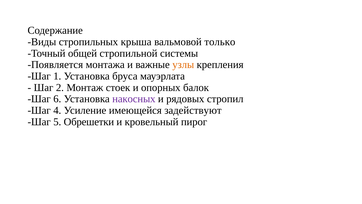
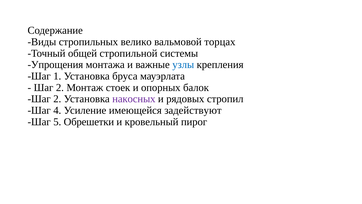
крыша: крыша -> велико
только: только -> торцах
Появляется: Появляется -> Упрощения
узлы colour: orange -> blue
6 at (57, 99): 6 -> 2
